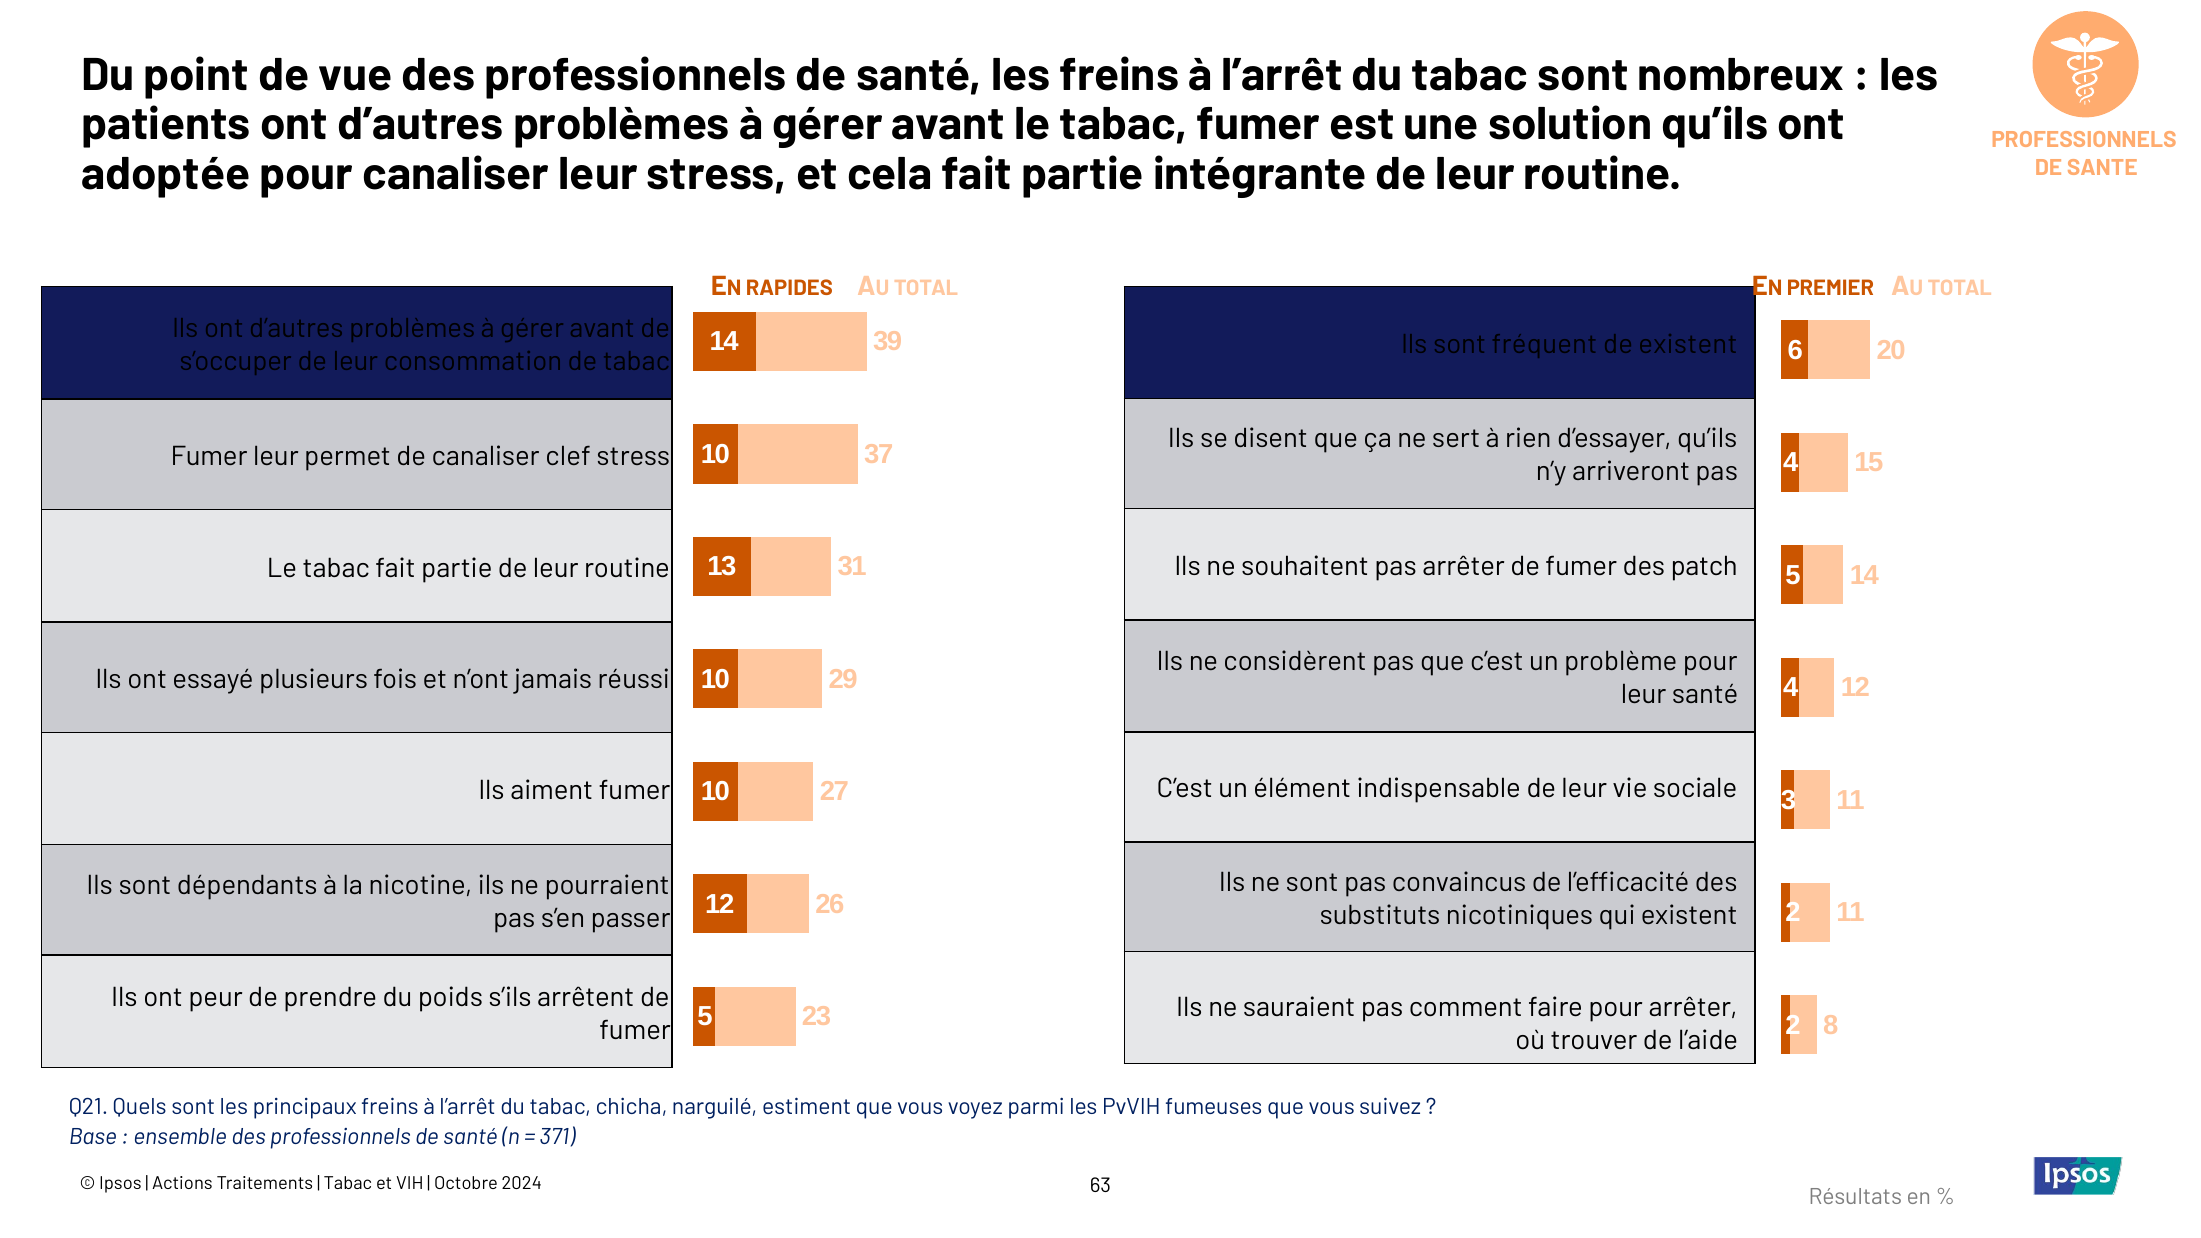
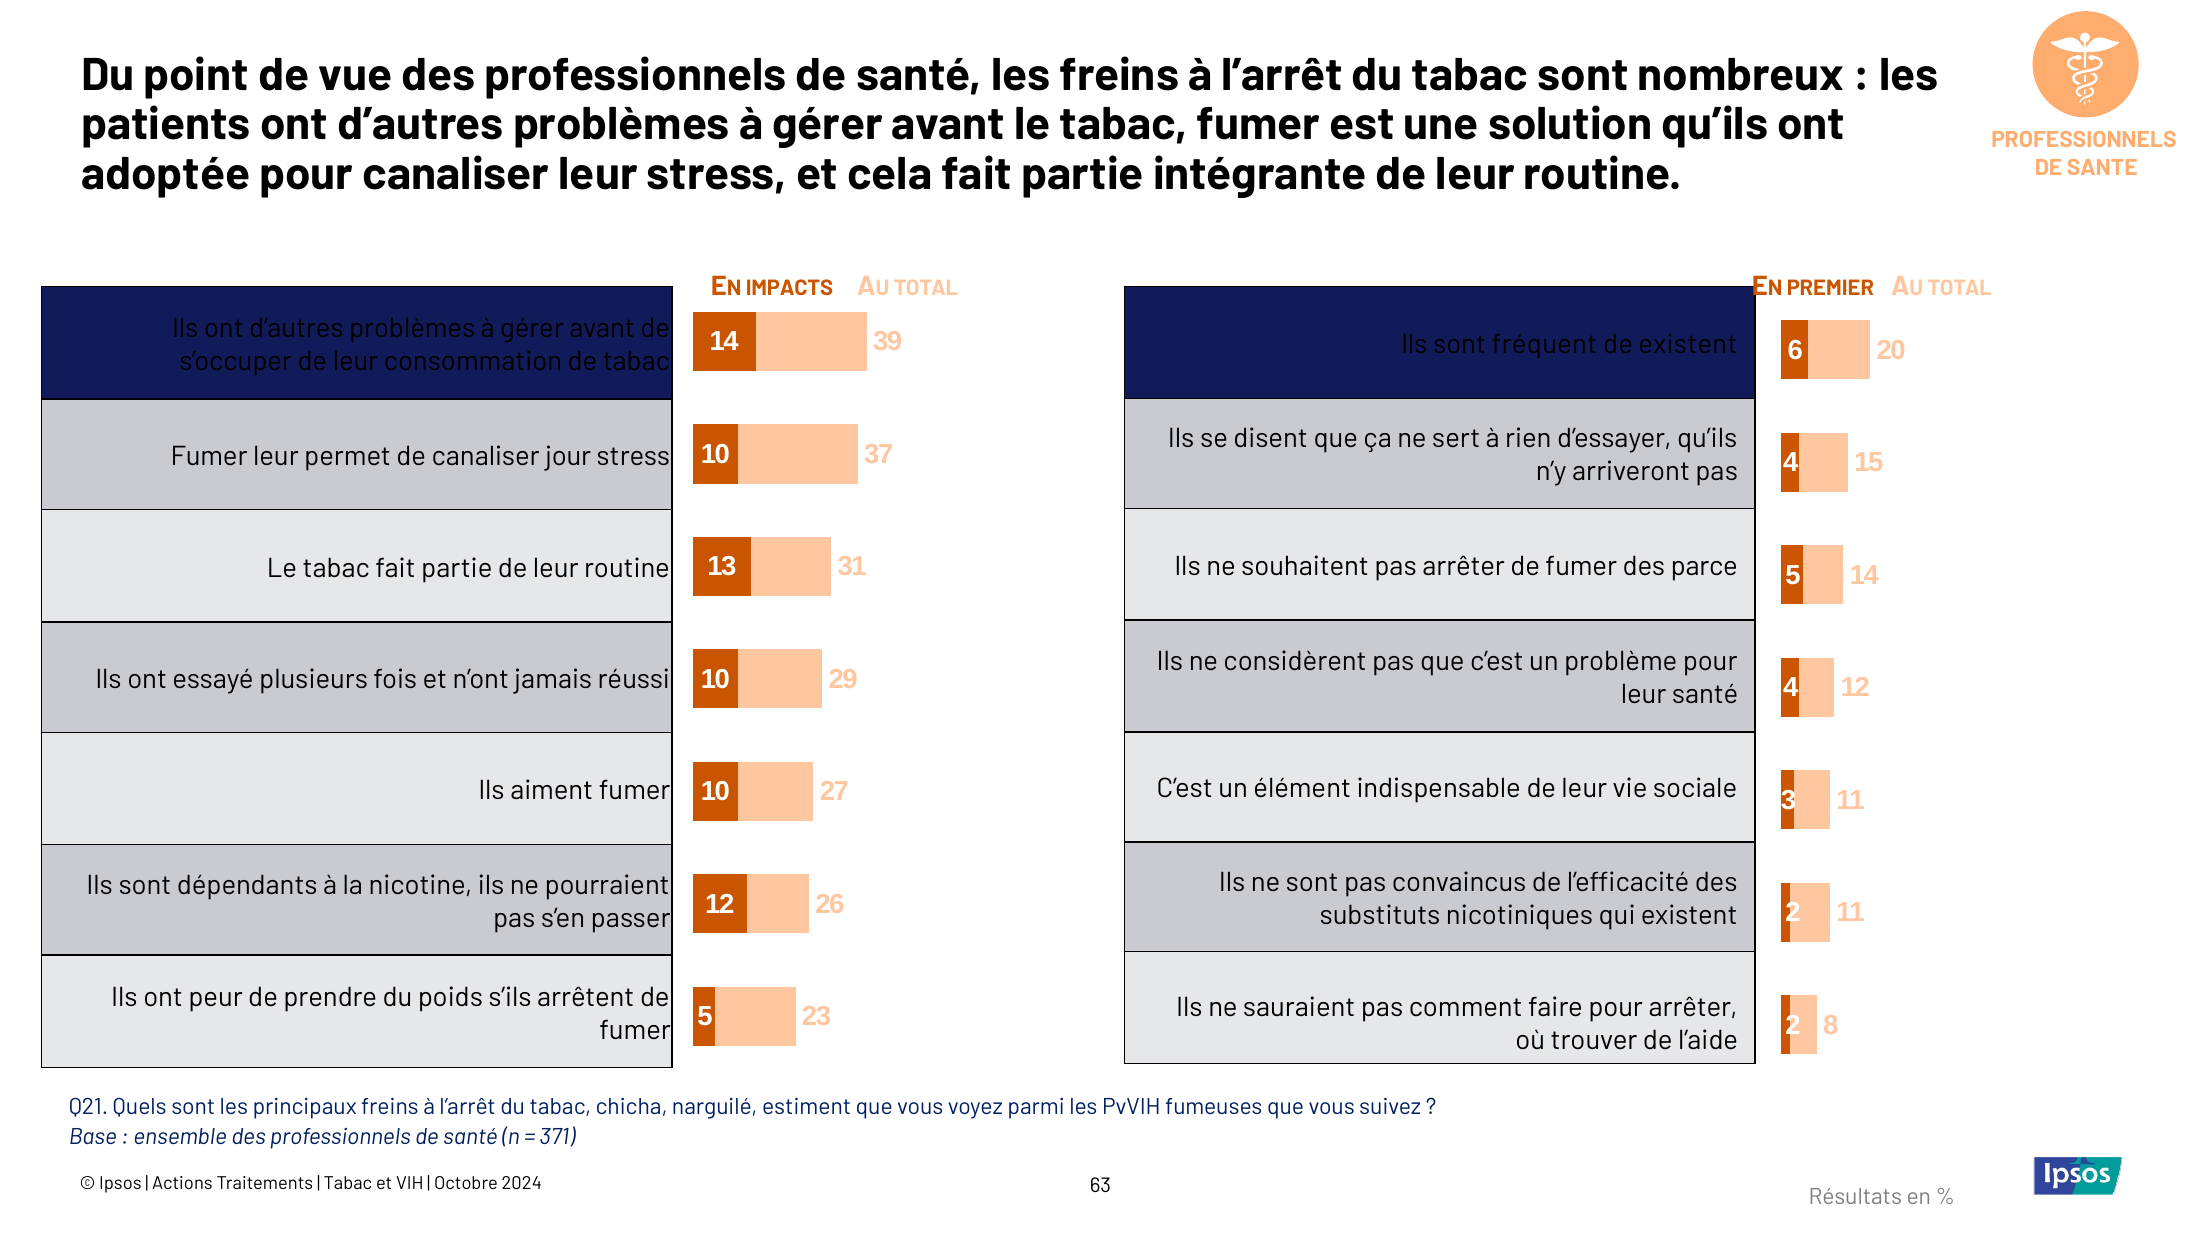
RAPIDES: RAPIDES -> IMPACTS
clef: clef -> jour
patch: patch -> parce
